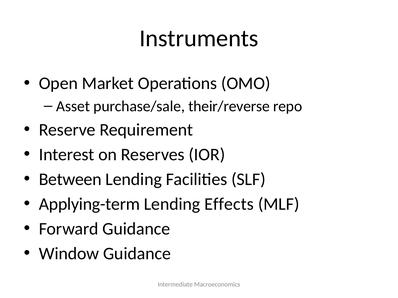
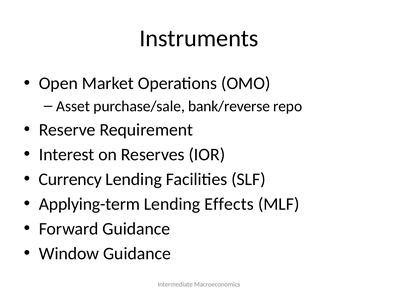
their/reverse: their/reverse -> bank/reverse
Between: Between -> Currency
